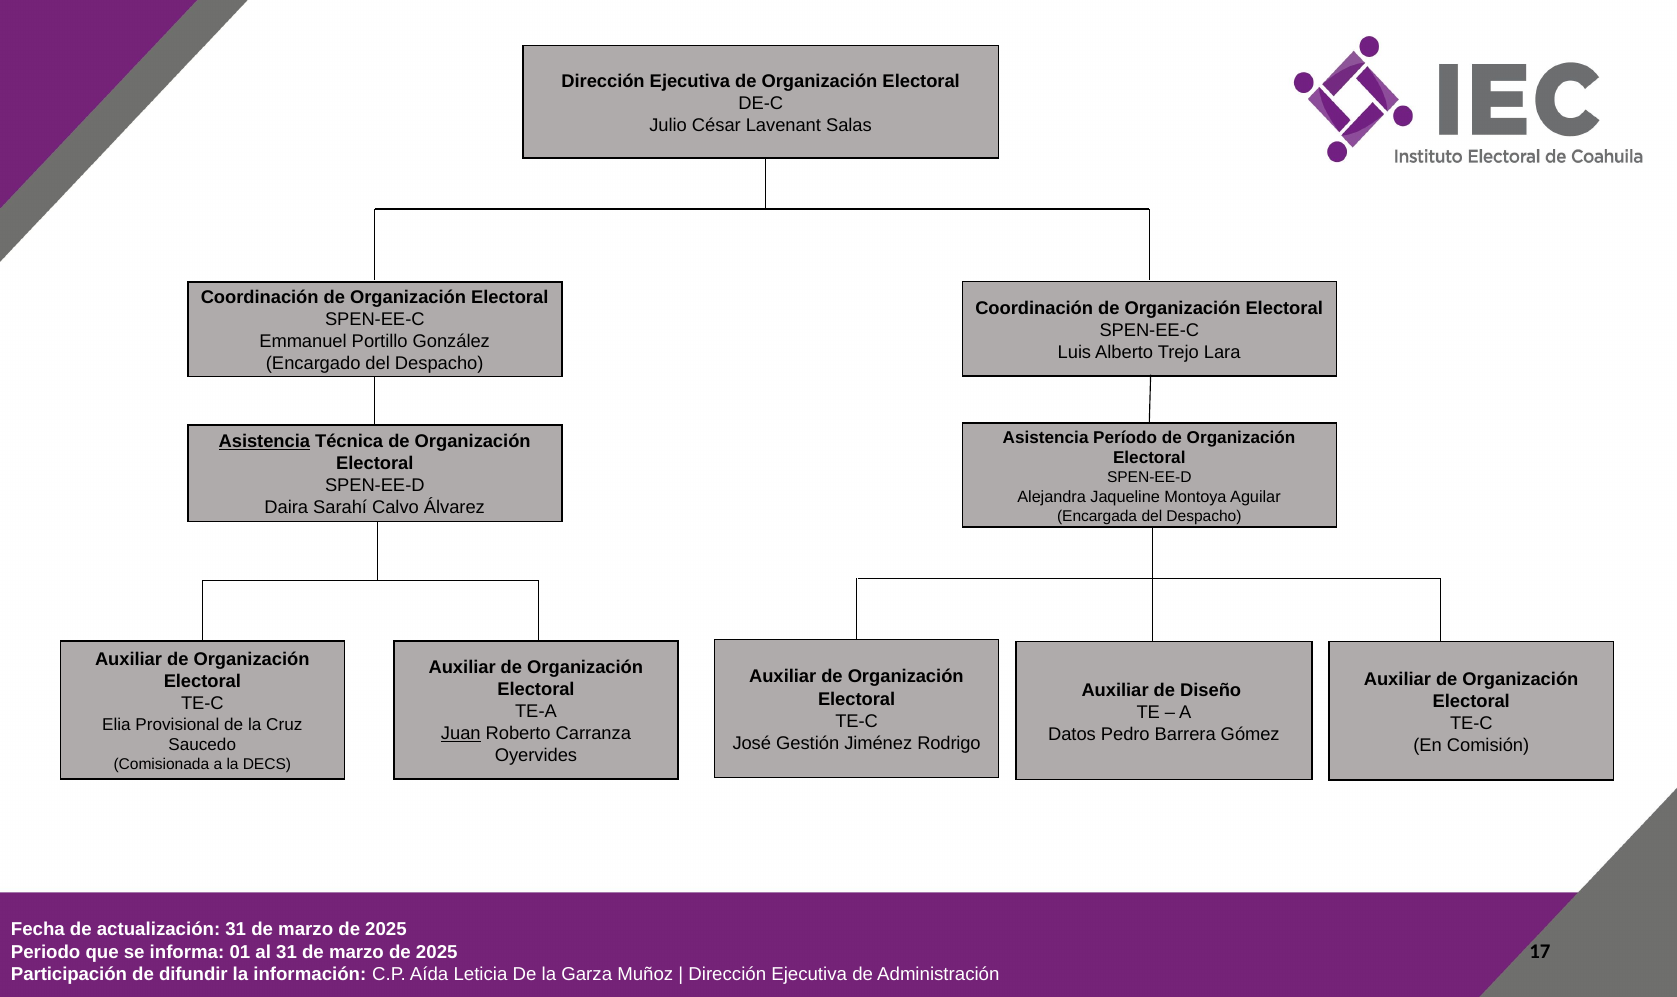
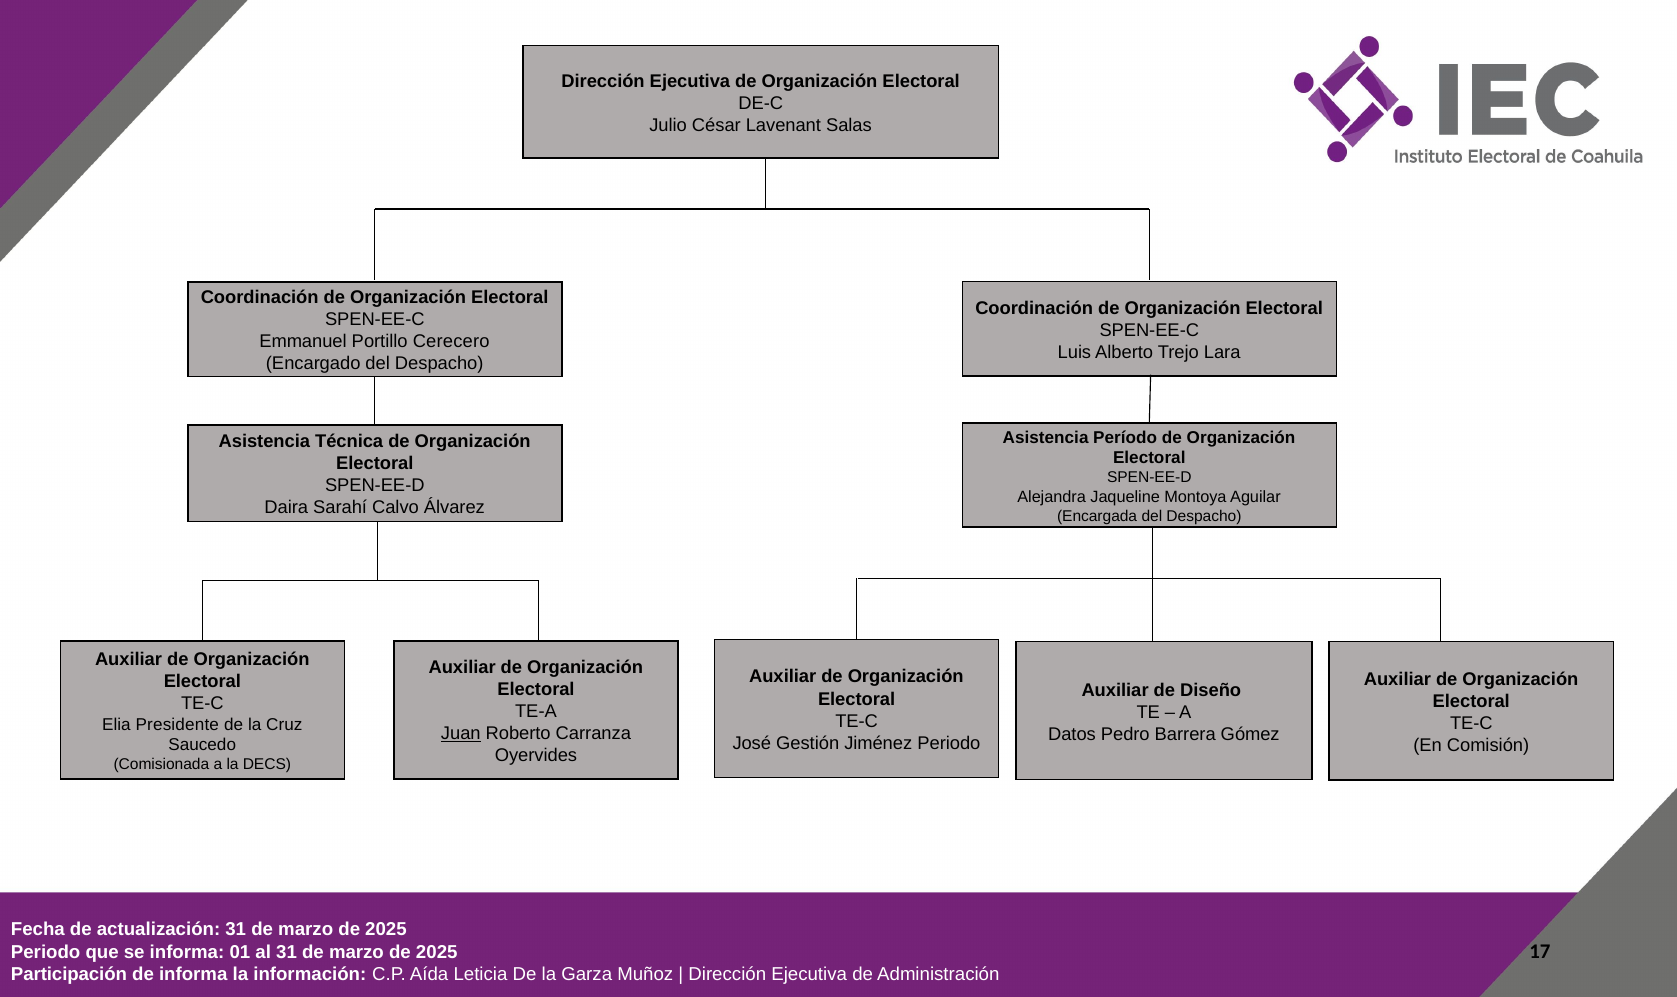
González: González -> Cerecero
Asistencia at (264, 442) underline: present -> none
Provisional: Provisional -> Presidente
Jiménez Rodrigo: Rodrigo -> Periodo
de difundir: difundir -> informa
